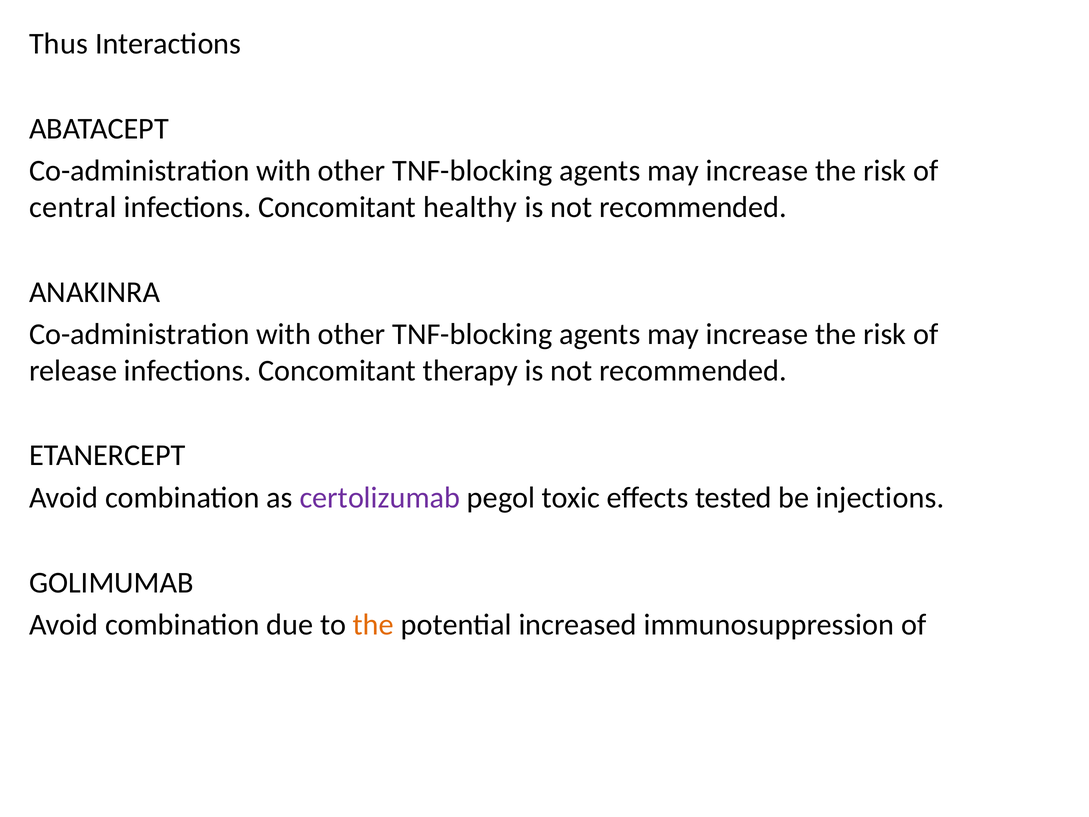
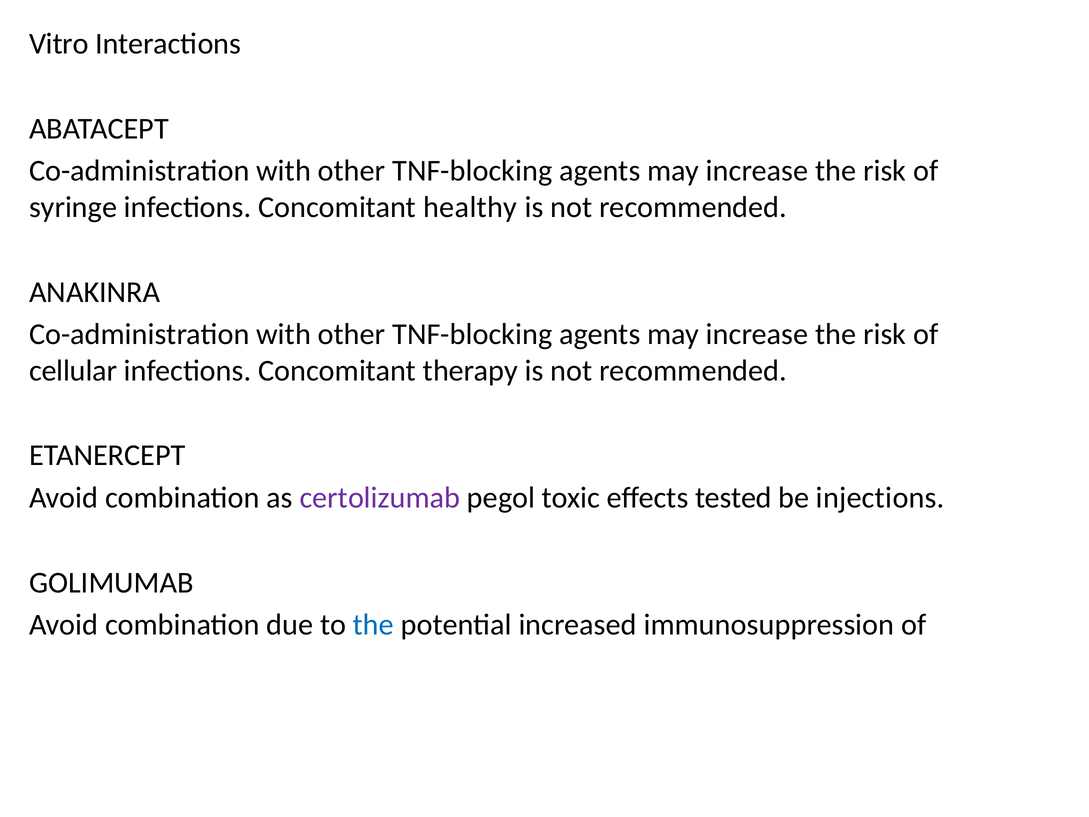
Thus: Thus -> Vitro
central: central -> syringe
release: release -> cellular
the at (373, 625) colour: orange -> blue
